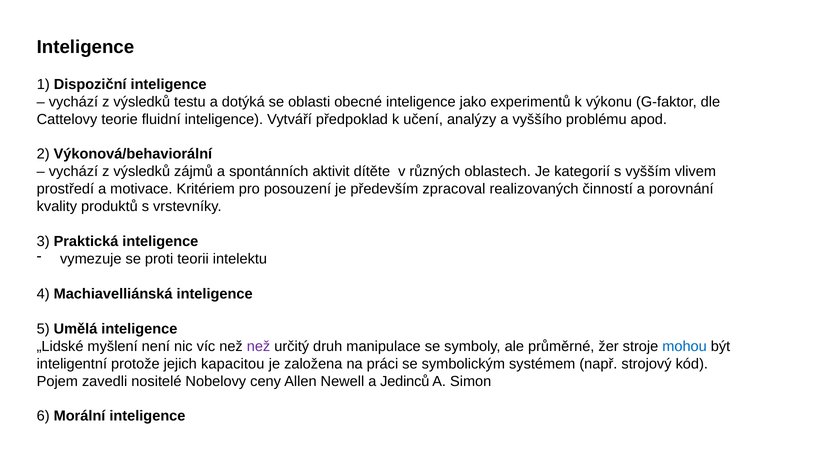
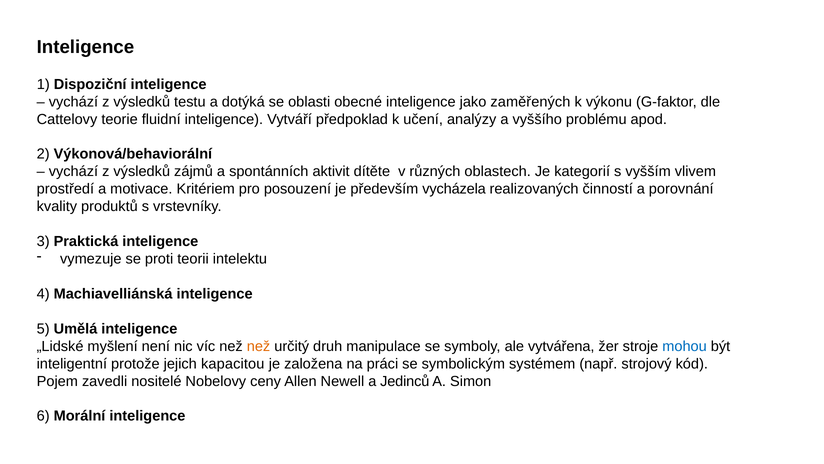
experimentů: experimentů -> zaměřených
zpracoval: zpracoval -> vycházela
než at (259, 346) colour: purple -> orange
průměrné: průměrné -> vytvářena
